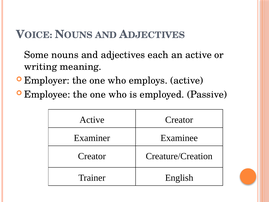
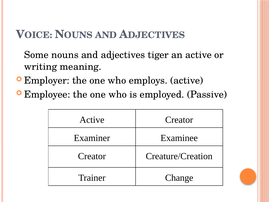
each: each -> tiger
English: English -> Change
